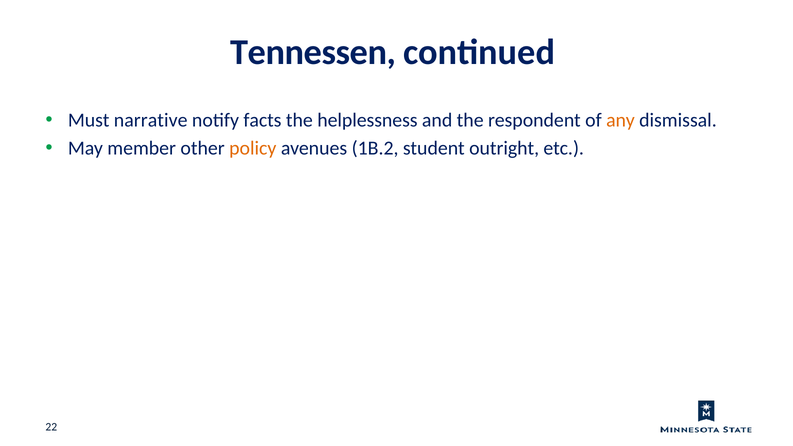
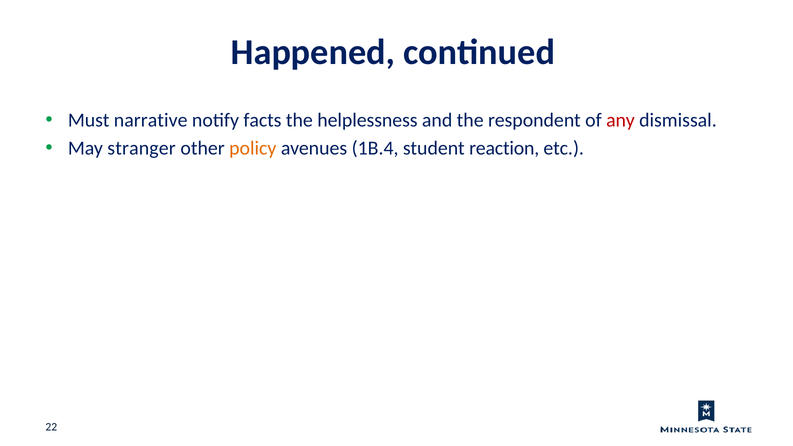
Tennessen: Tennessen -> Happened
any colour: orange -> red
member: member -> stranger
1B.2: 1B.2 -> 1B.4
outright: outright -> reaction
